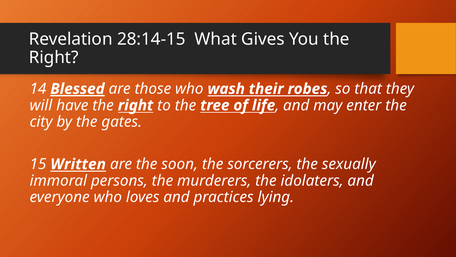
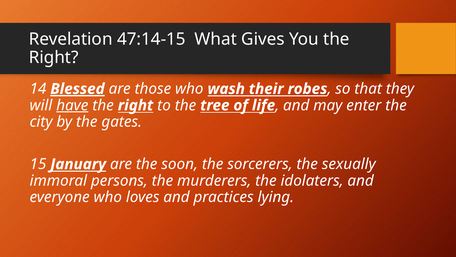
28:14-15: 28:14-15 -> 47:14-15
have underline: none -> present
Written: Written -> January
